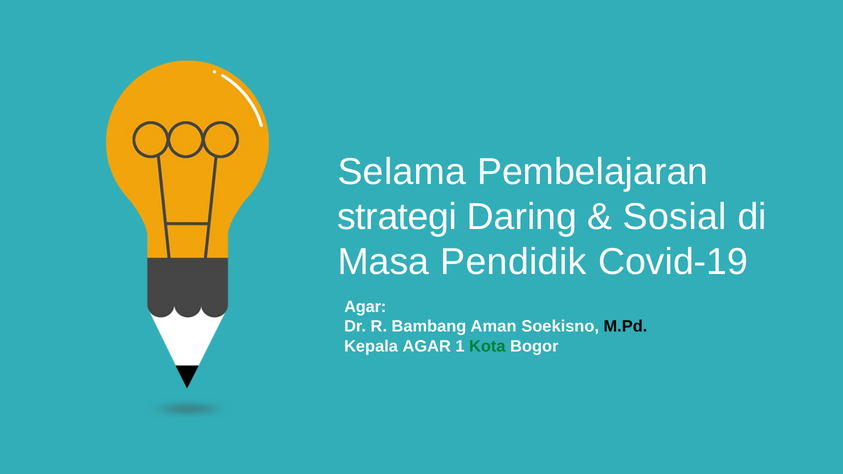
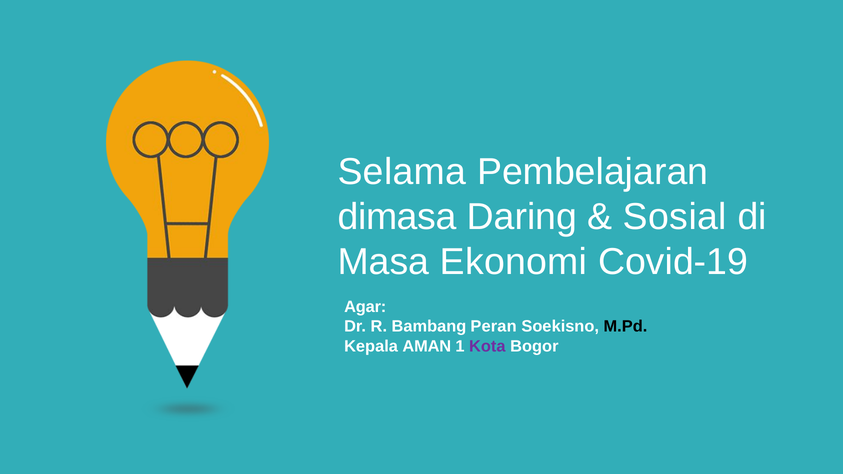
strategi: strategi -> dimasa
Pendidik: Pendidik -> Ekonomi
Aman: Aman -> Peran
Kepala AGAR: AGAR -> AMAN
Kota colour: green -> purple
